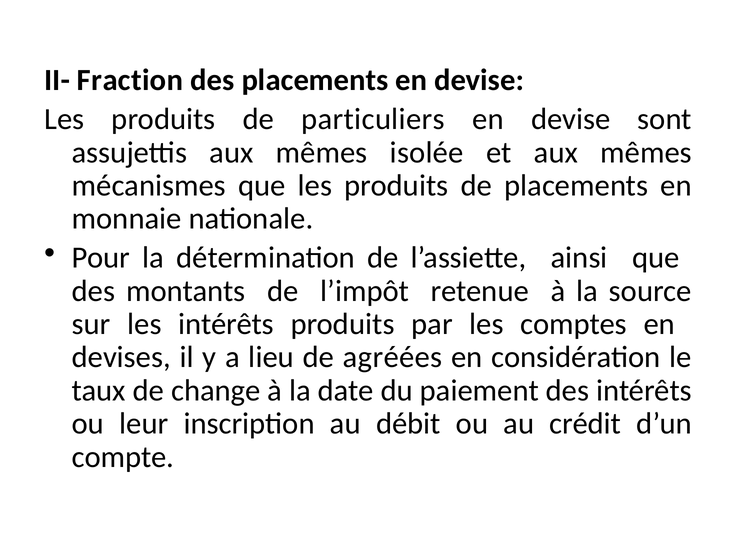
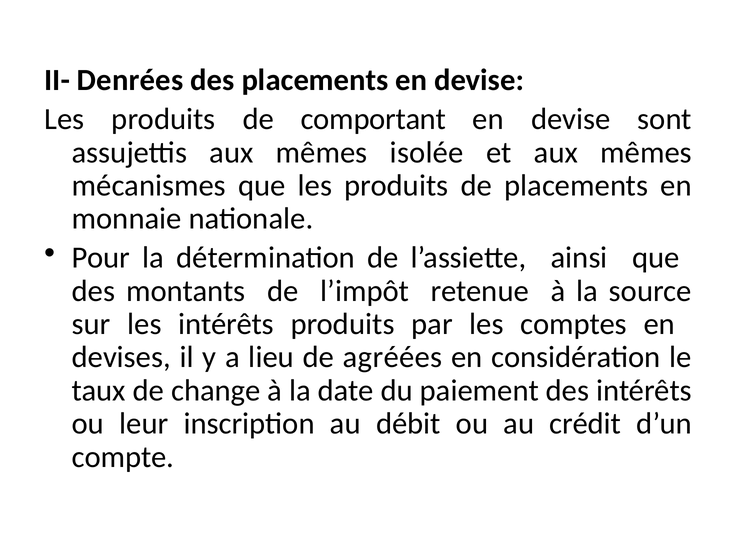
Fraction: Fraction -> Denrées
particuliers: particuliers -> comportant
